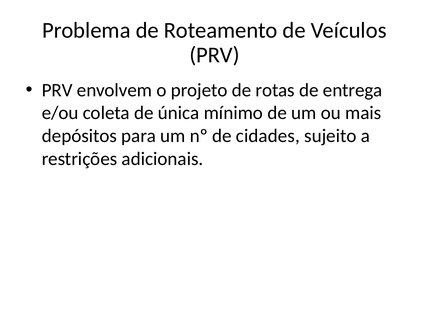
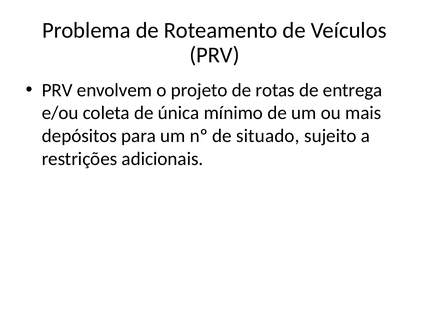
cidades: cidades -> situado
